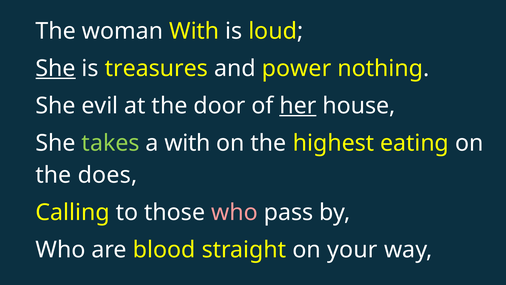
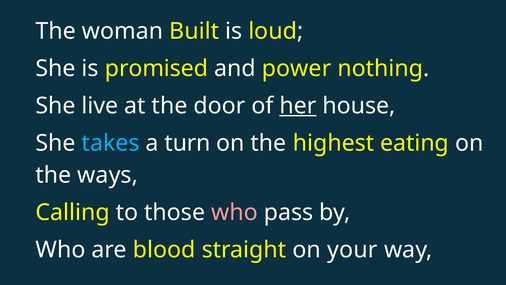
woman With: With -> Built
She at (56, 68) underline: present -> none
treasures: treasures -> promised
evil: evil -> live
takes colour: light green -> light blue
a with: with -> turn
does: does -> ways
